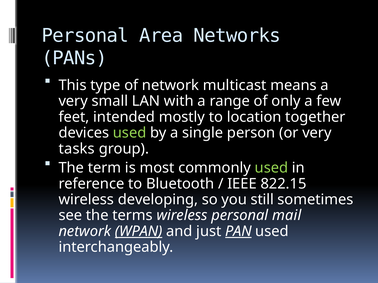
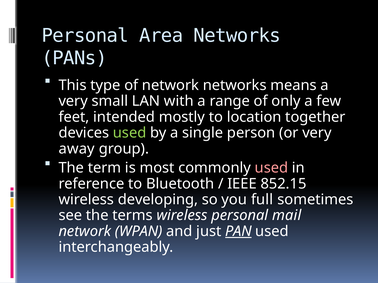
network multicast: multicast -> networks
tasks: tasks -> away
used at (271, 168) colour: light green -> pink
822.15: 822.15 -> 852.15
still: still -> full
WPAN underline: present -> none
